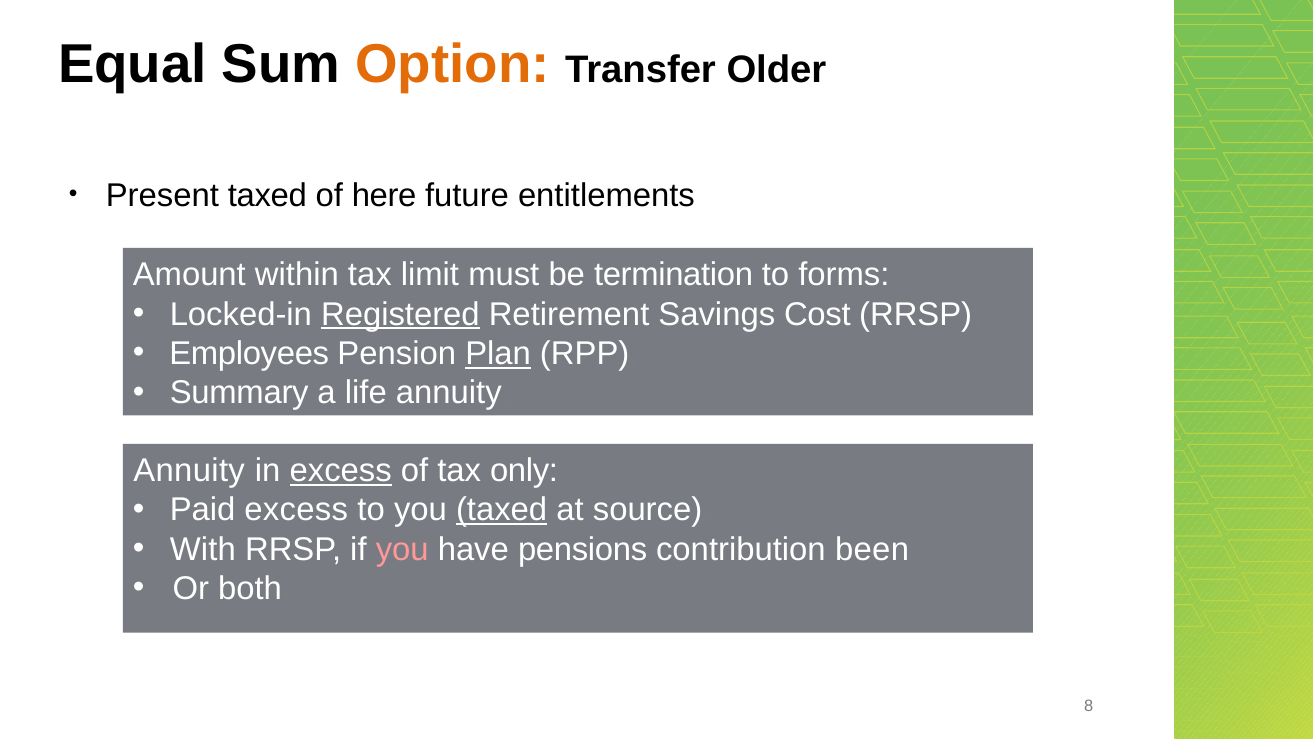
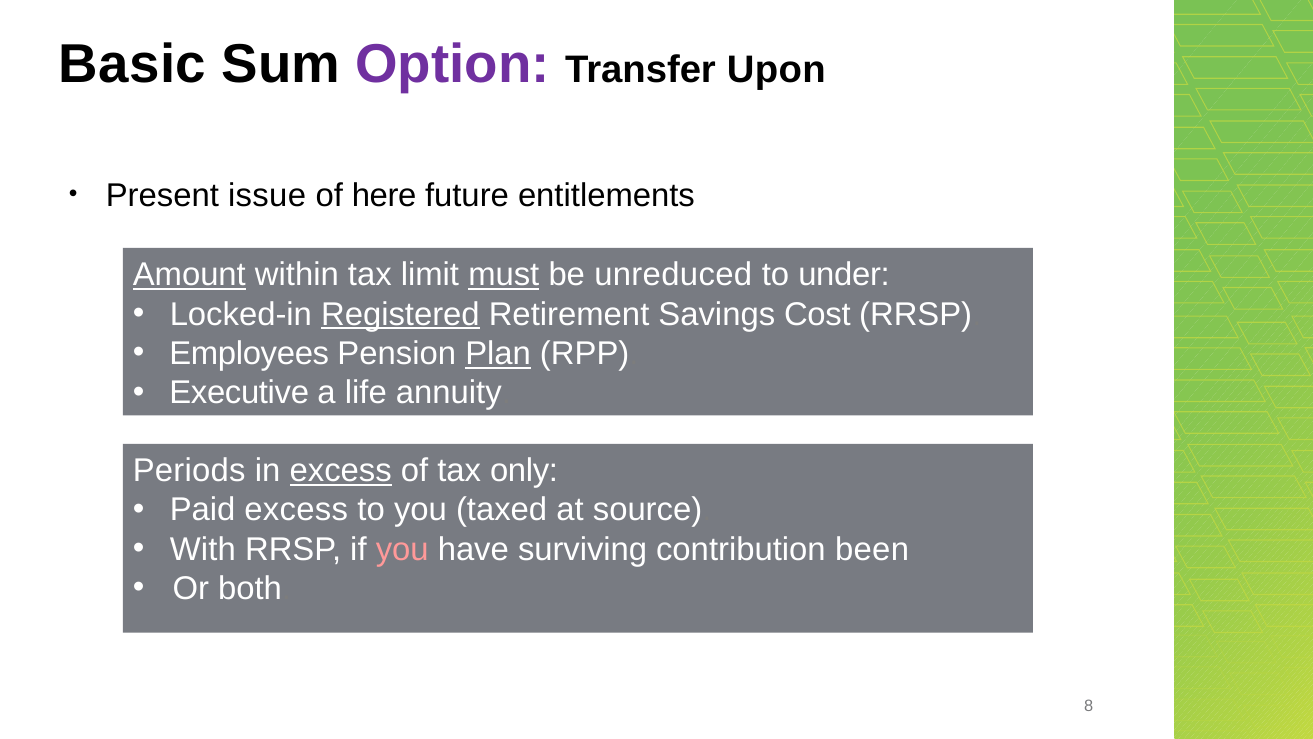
Equal: Equal -> Basic
Option colour: orange -> purple
Older: Older -> Upon
Present taxed: taxed -> issue
Amount underline: none -> present
must underline: none -> present
termination: termination -> unreduced
forms: forms -> under
Summary: Summary -> Executive
Annuity at (189, 470): Annuity -> Periods
taxed at (502, 510) underline: present -> none
pensions: pensions -> surviving
